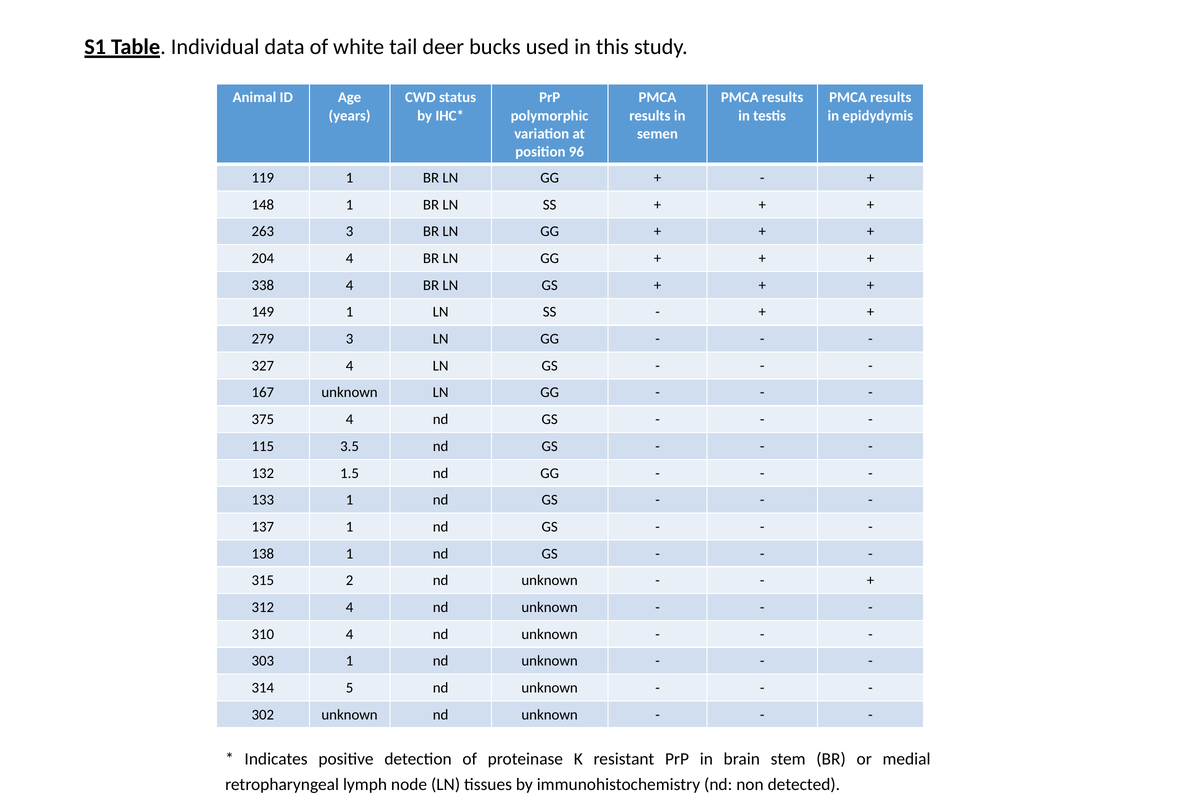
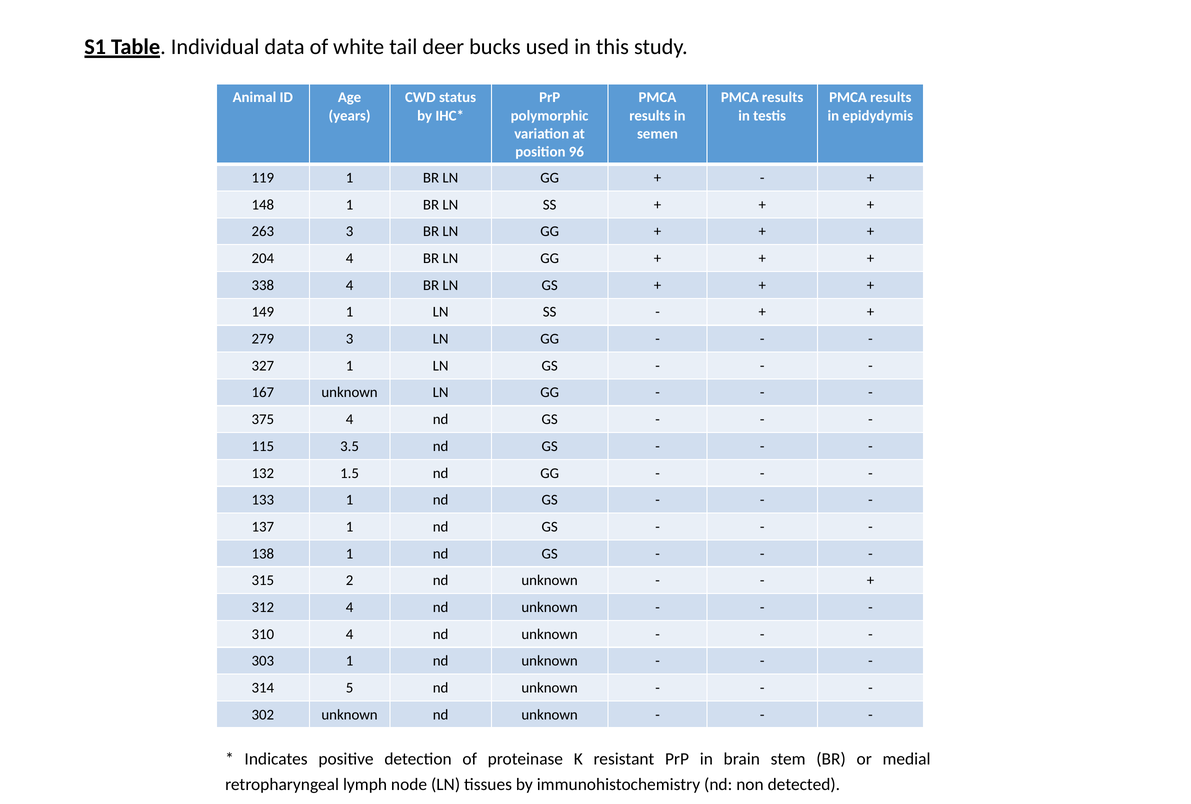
327 4: 4 -> 1
